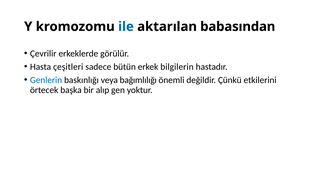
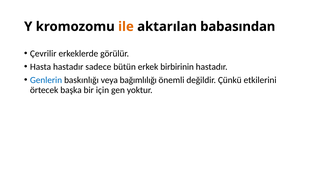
ile colour: blue -> orange
Hasta çeşitleri: çeşitleri -> hastadır
bilgilerin: bilgilerin -> birbirinin
alıp: alıp -> için
